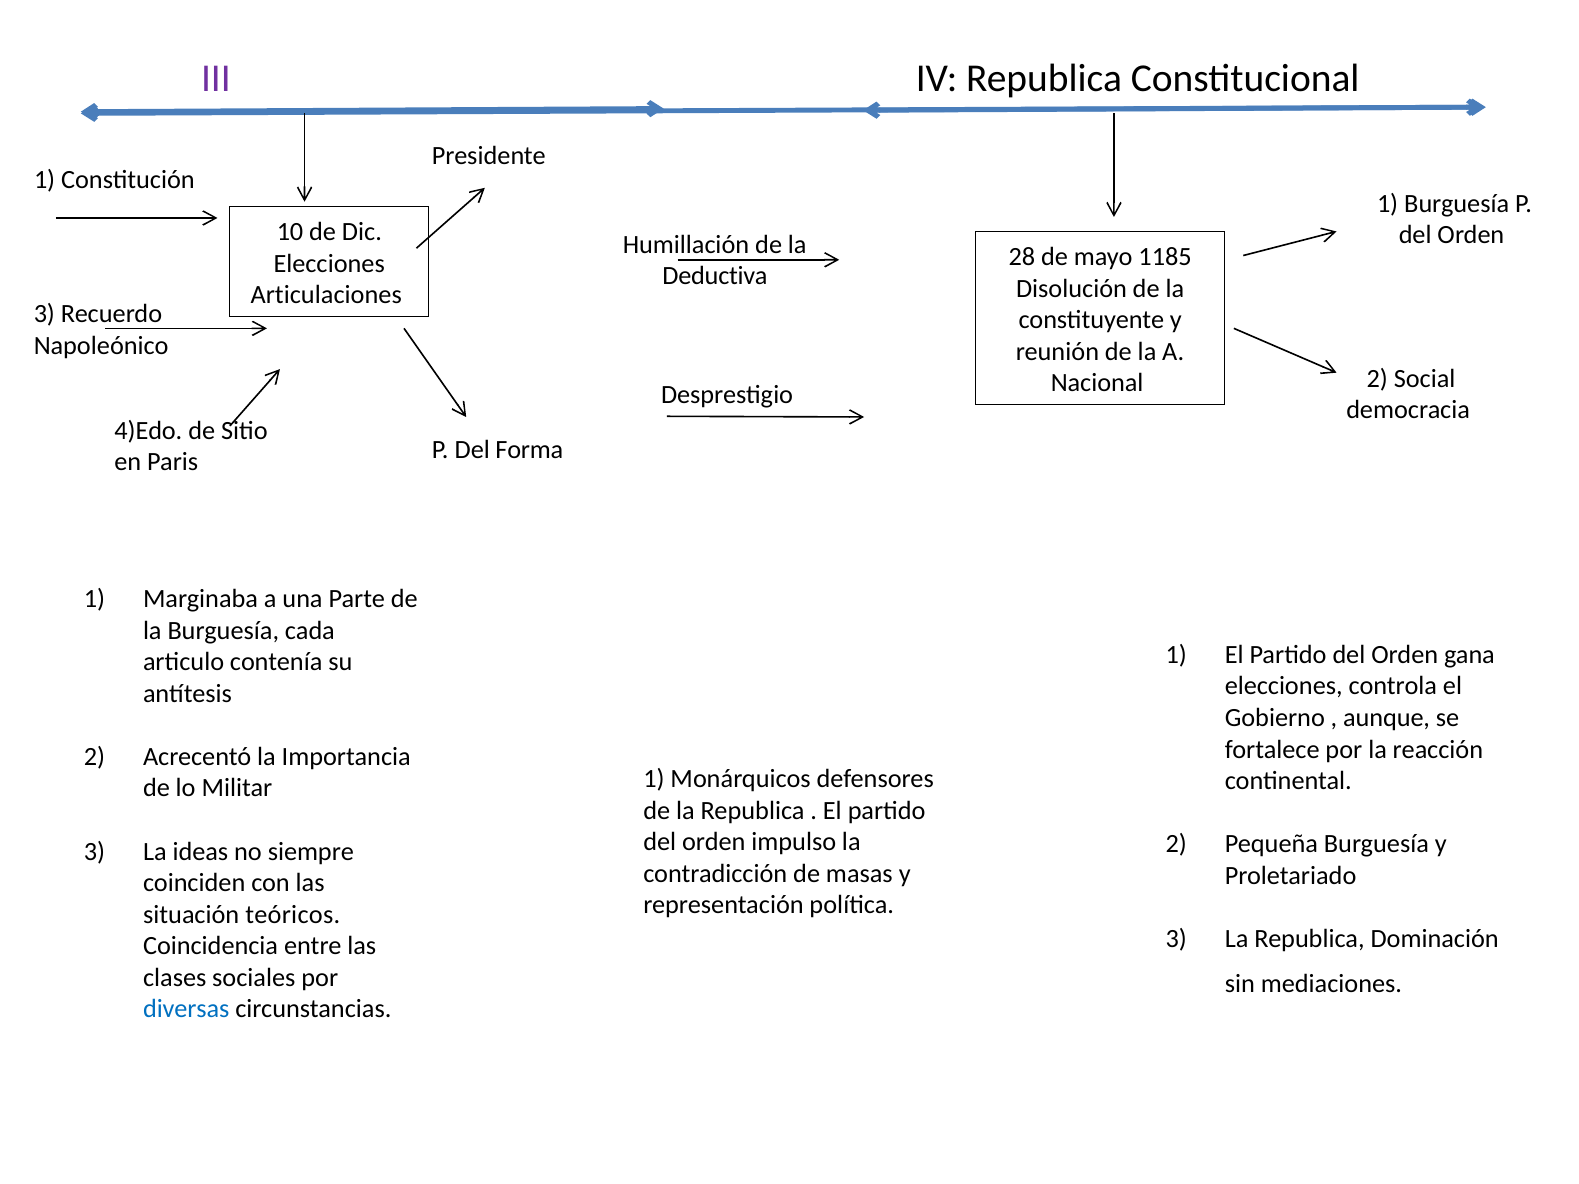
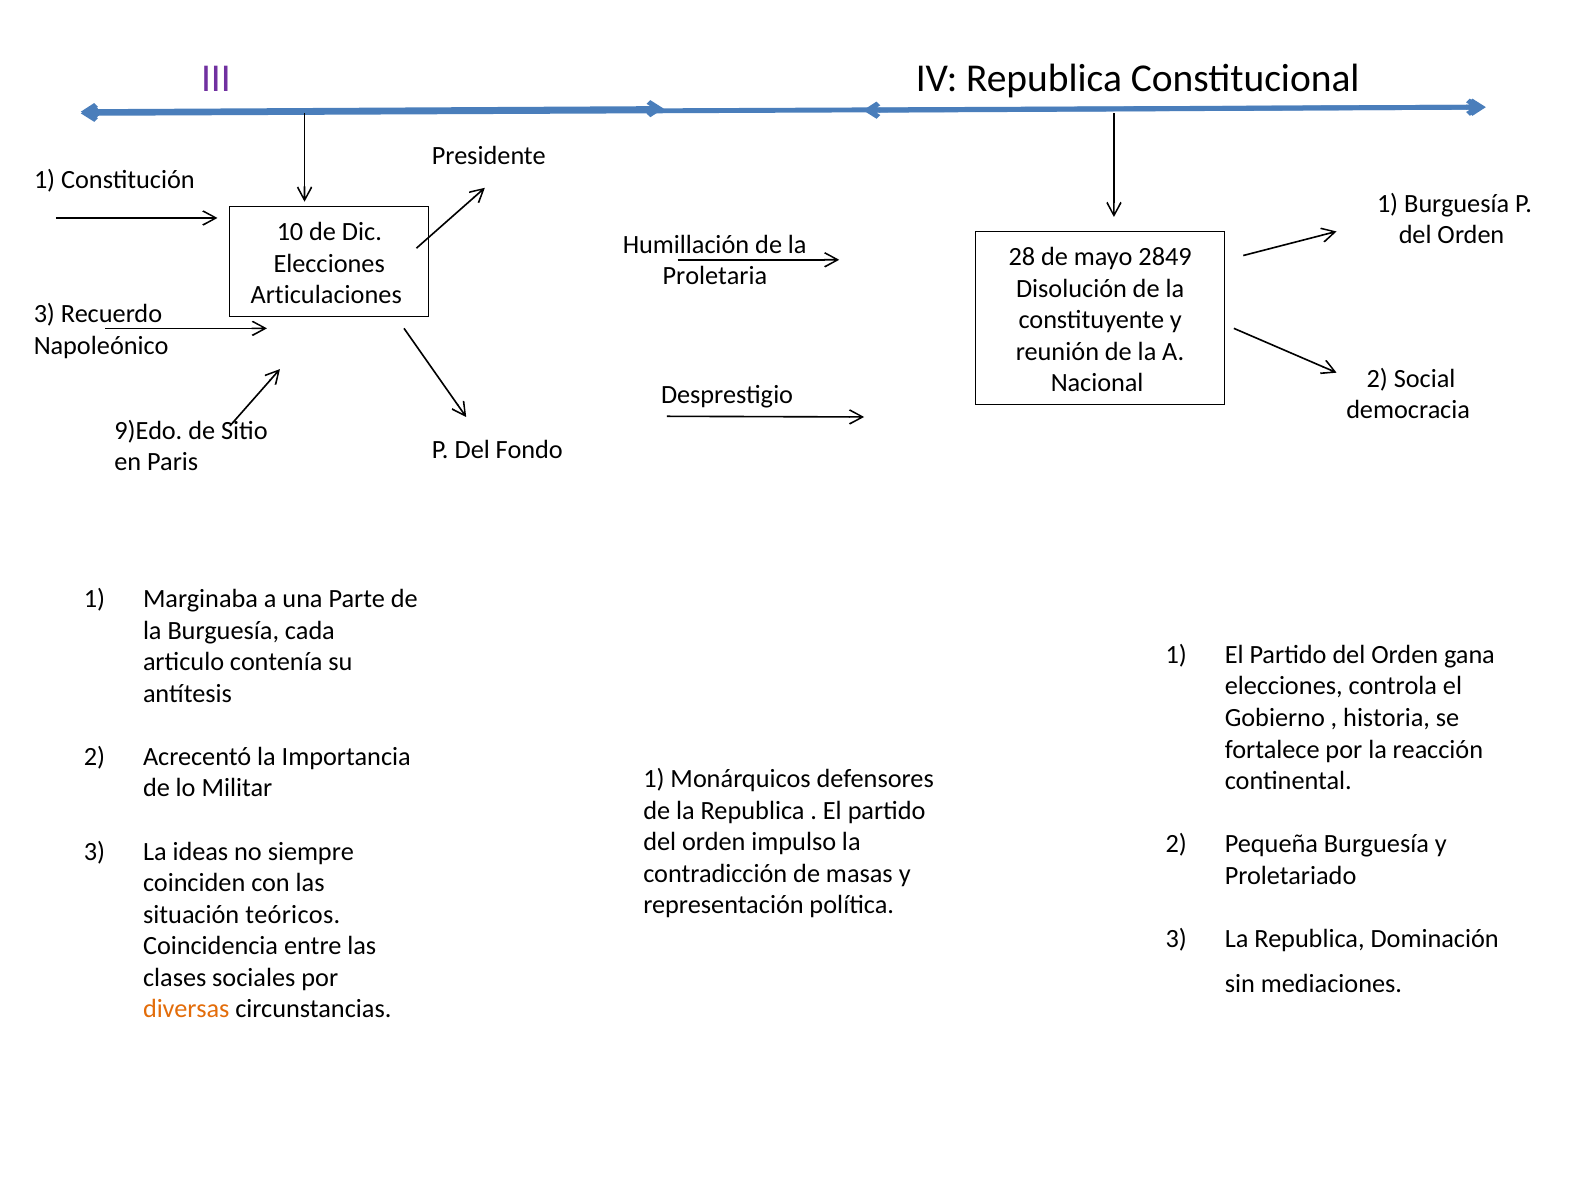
1185: 1185 -> 2849
Deductiva: Deductiva -> Proletaria
4)Edo: 4)Edo -> 9)Edo
Forma: Forma -> Fondo
aunque: aunque -> historia
diversas colour: blue -> orange
